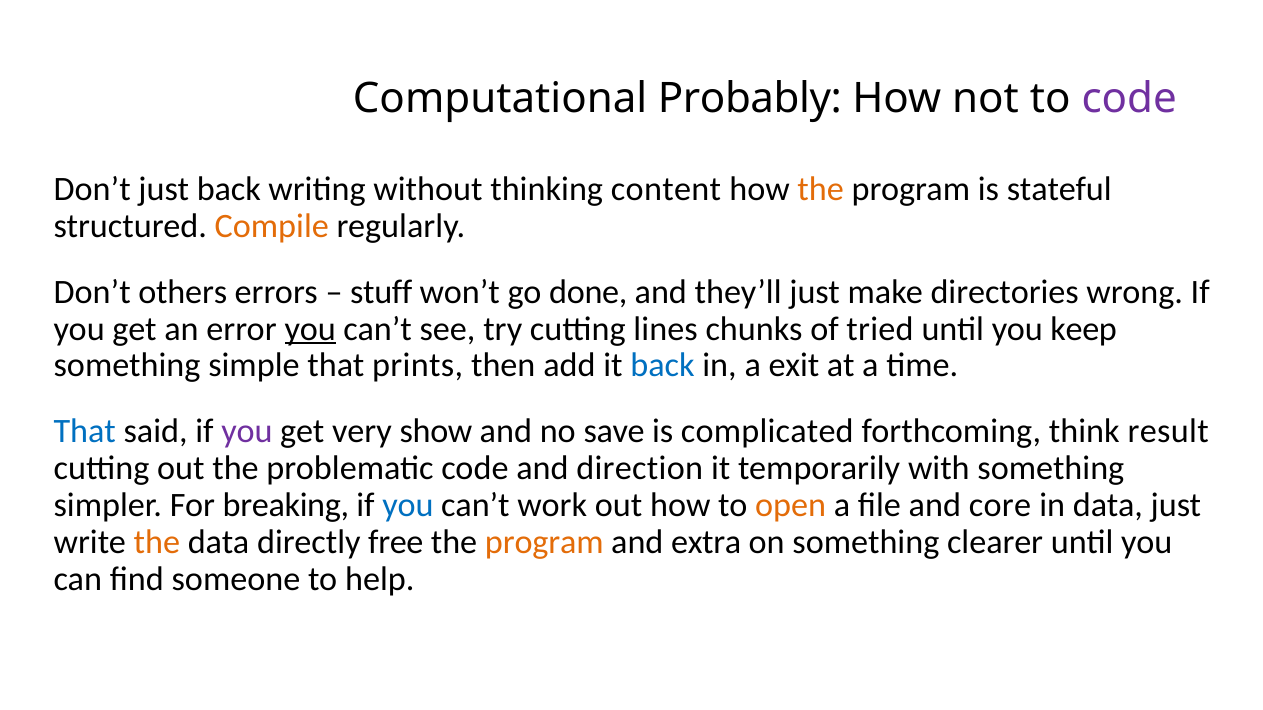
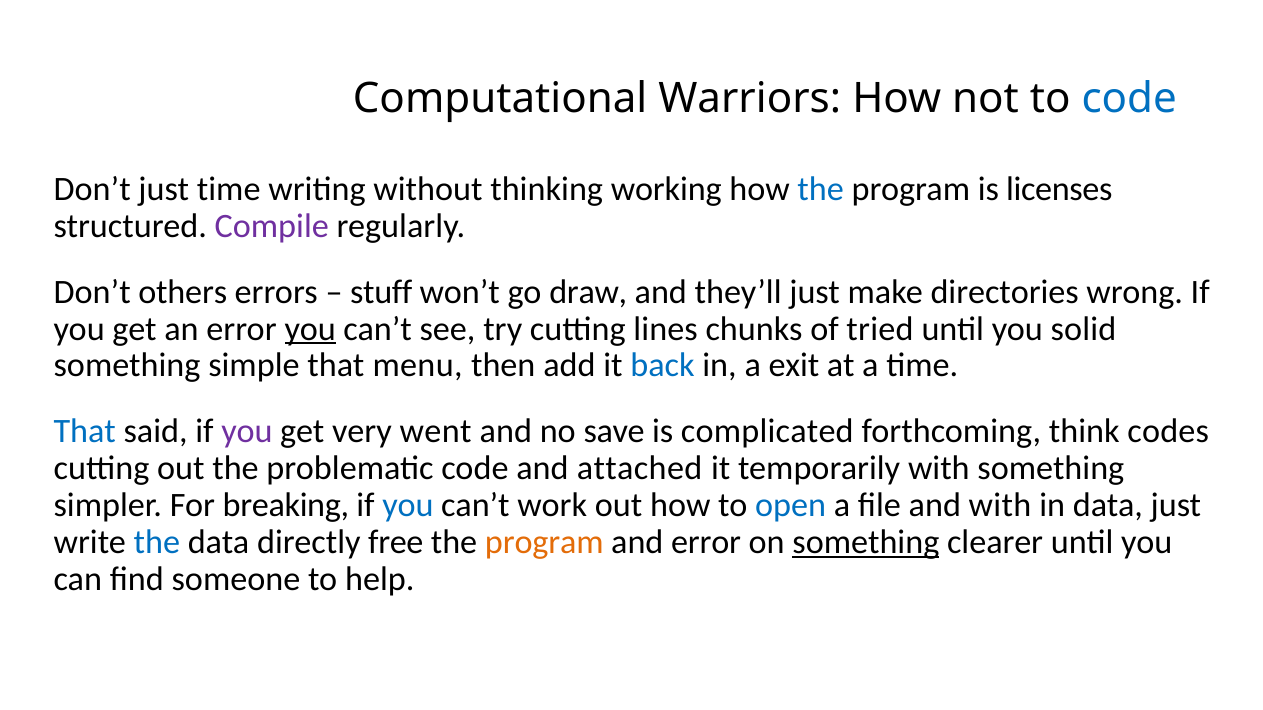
Probably: Probably -> Warriors
code at (1129, 99) colour: purple -> blue
just back: back -> time
content: content -> working
the at (821, 189) colour: orange -> blue
stateful: stateful -> licenses
Compile colour: orange -> purple
done: done -> draw
keep: keep -> solid
prints: prints -> menu
show: show -> went
result: result -> codes
direction: direction -> attached
open colour: orange -> blue
and core: core -> with
the at (157, 543) colour: orange -> blue
and extra: extra -> error
something at (866, 543) underline: none -> present
